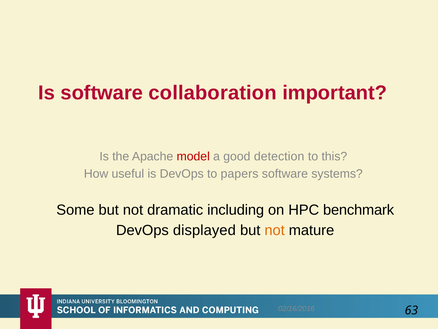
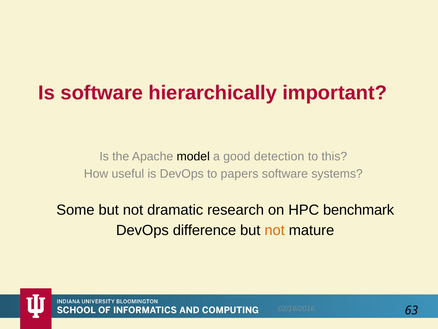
collaboration: collaboration -> hierarchically
model colour: red -> black
including: including -> research
displayed: displayed -> difference
